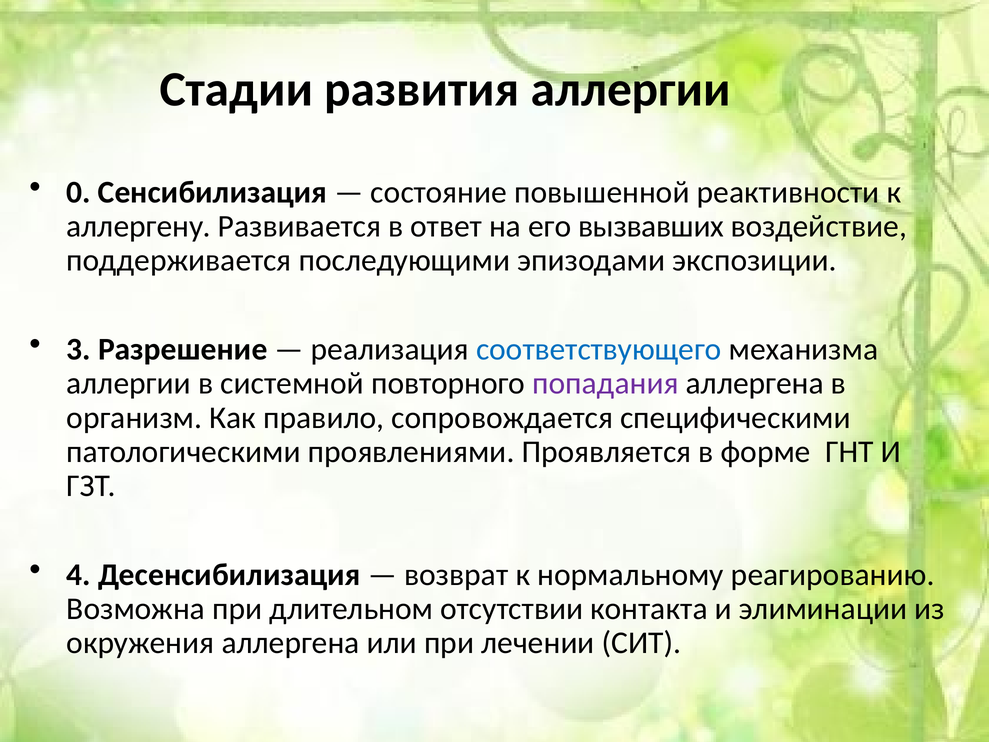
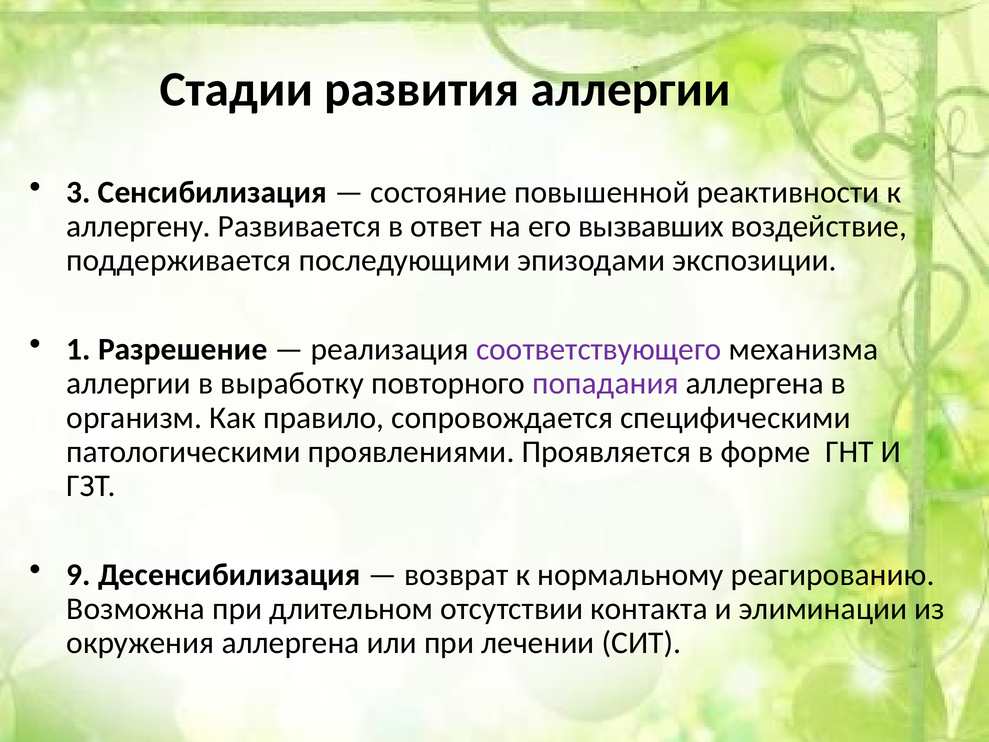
0: 0 -> 3
3: 3 -> 1
соответствующего colour: blue -> purple
системной: системной -> выработку
4: 4 -> 9
